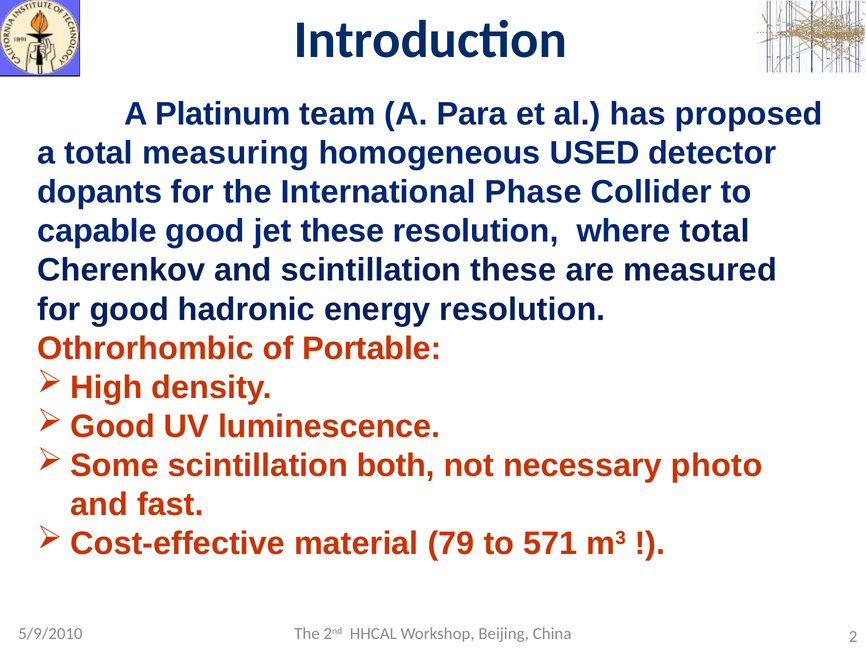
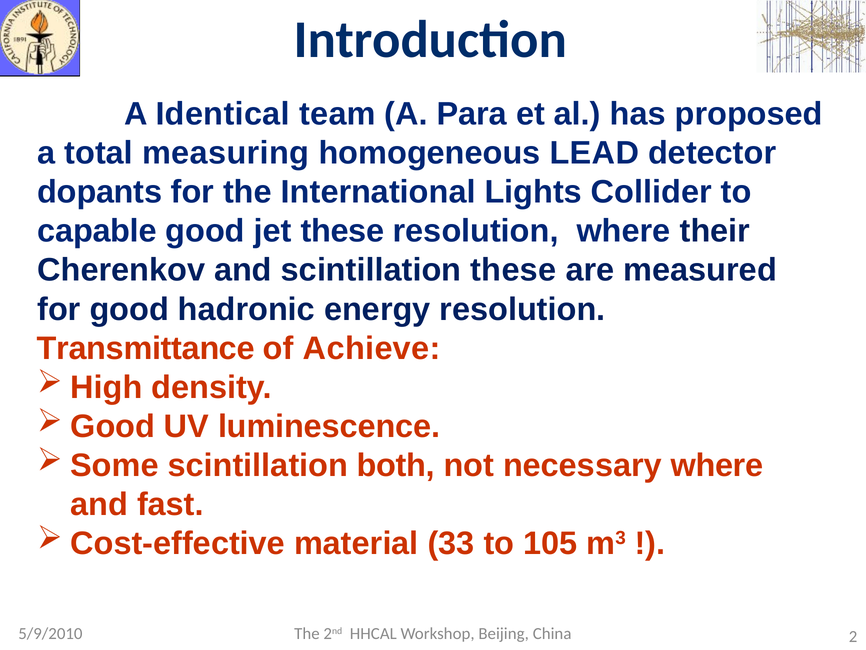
Platinum: Platinum -> Identical
USED: USED -> LEAD
Phase: Phase -> Lights
where total: total -> their
Othrorhombic: Othrorhombic -> Transmittance
Portable: Portable -> Achieve
necessary photo: photo -> where
79: 79 -> 33
571: 571 -> 105
